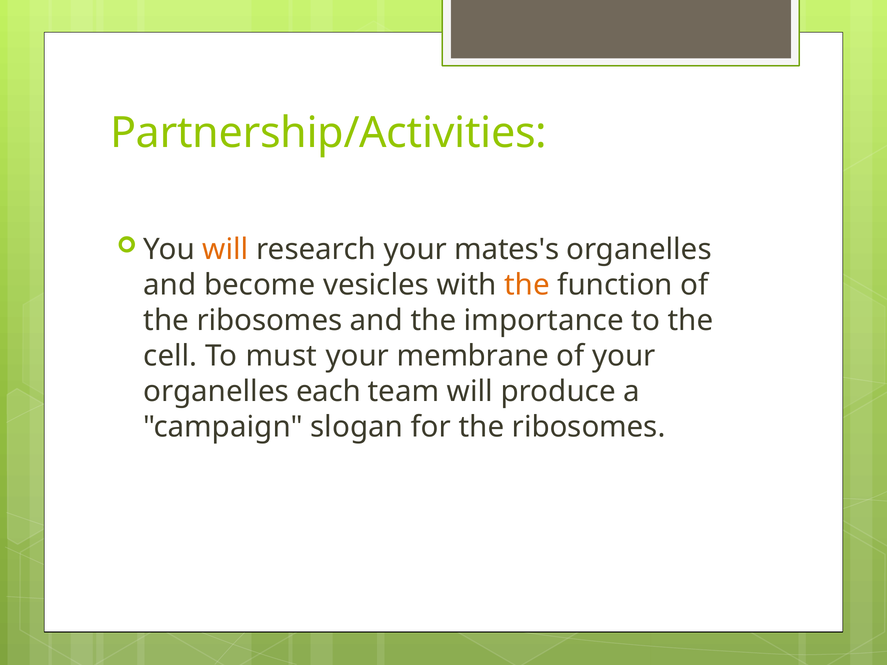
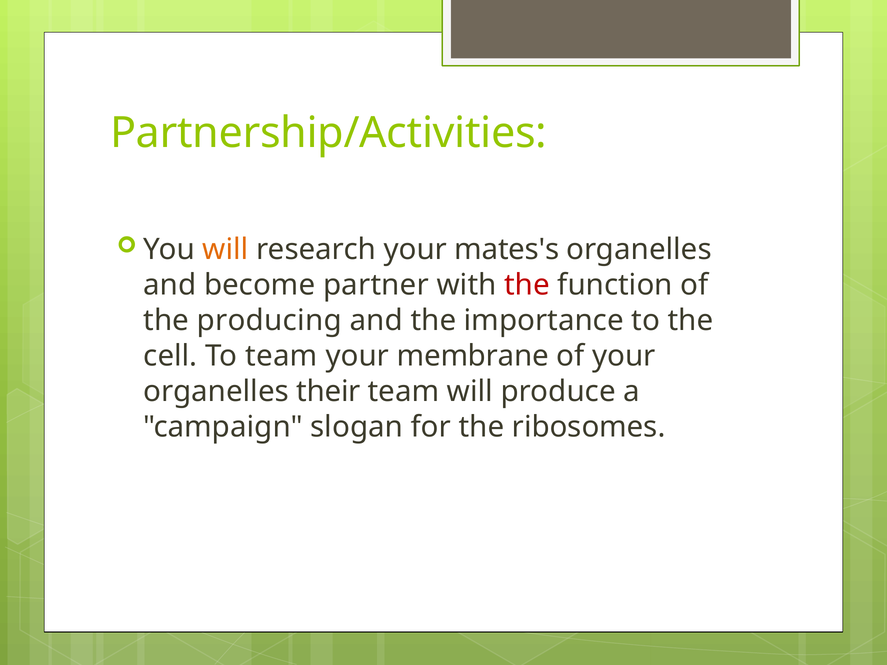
vesicles: vesicles -> partner
the at (527, 285) colour: orange -> red
ribosomes at (269, 321): ribosomes -> producing
To must: must -> team
each: each -> their
